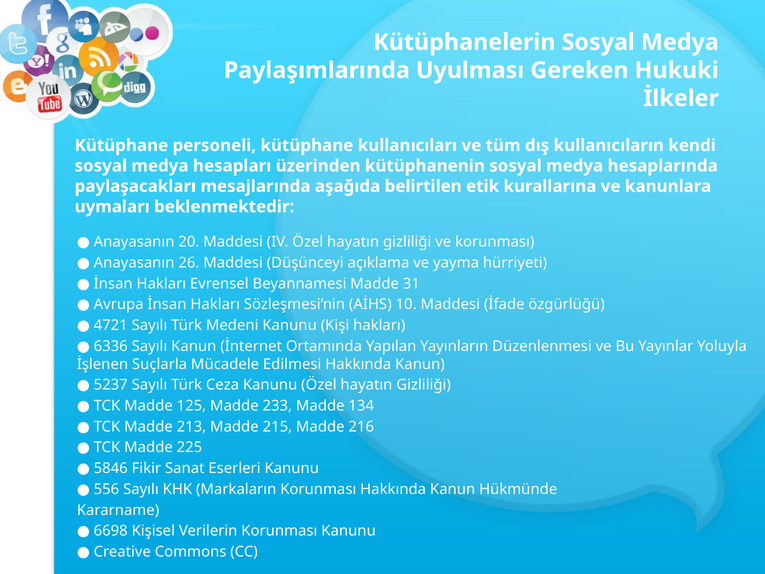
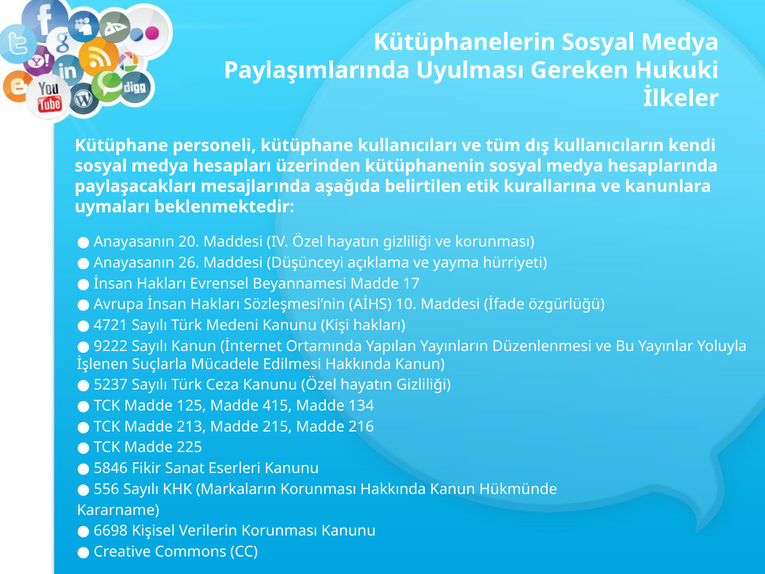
31: 31 -> 17
6336: 6336 -> 9222
233: 233 -> 415
